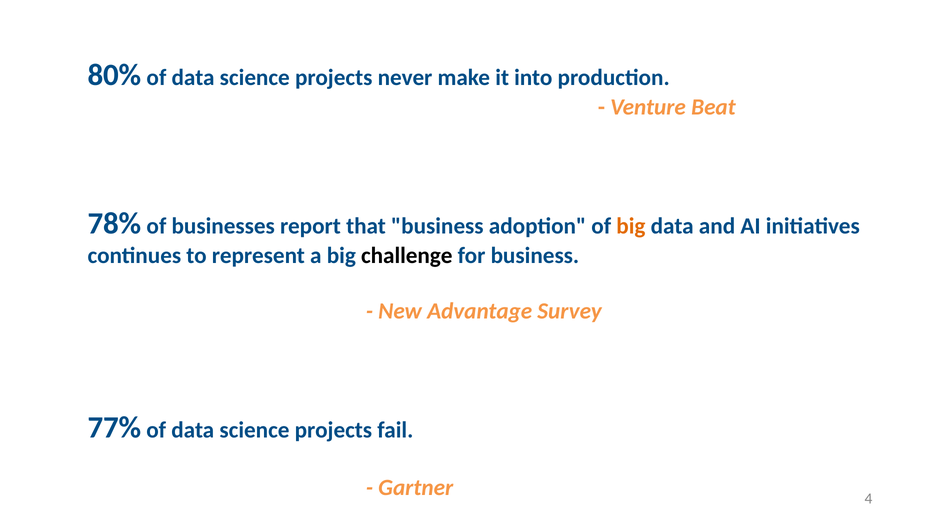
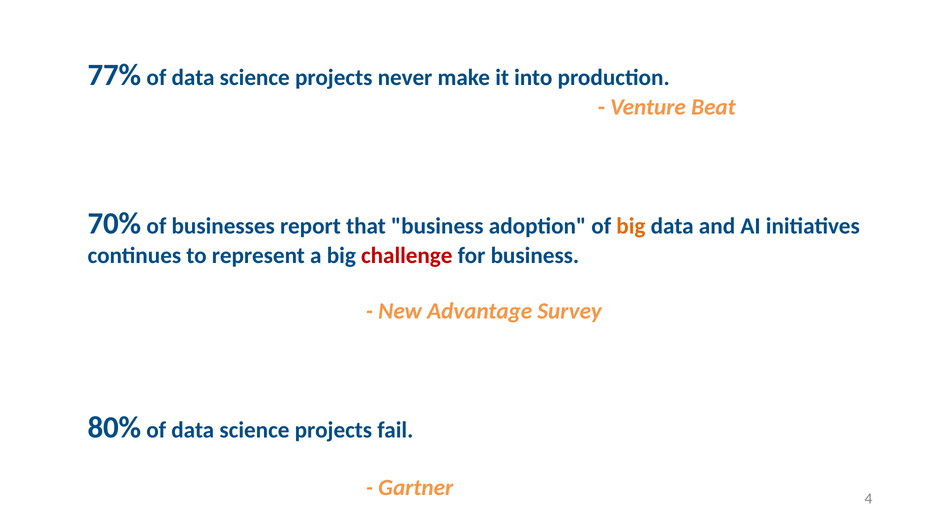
80%: 80% -> 77%
78%: 78% -> 70%
challenge colour: black -> red
77%: 77% -> 80%
